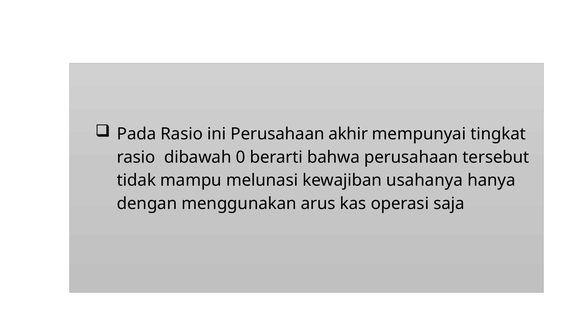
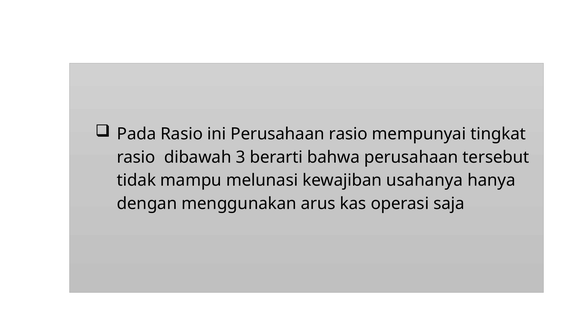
Perusahaan akhir: akhir -> rasio
0: 0 -> 3
